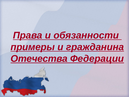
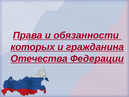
примеры: примеры -> которых
